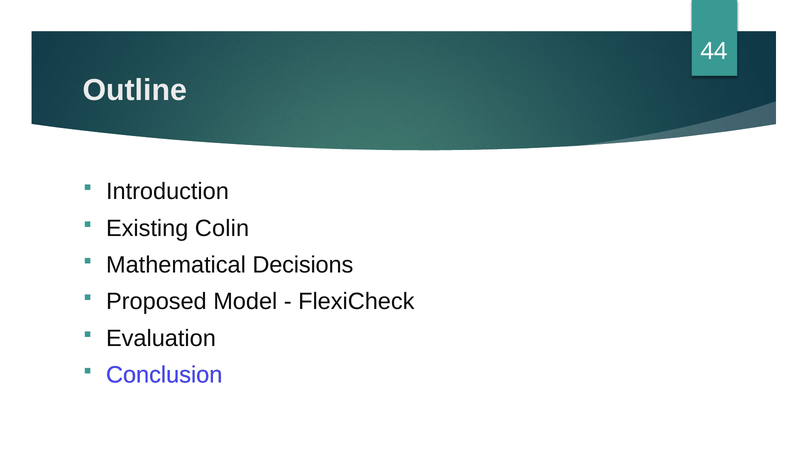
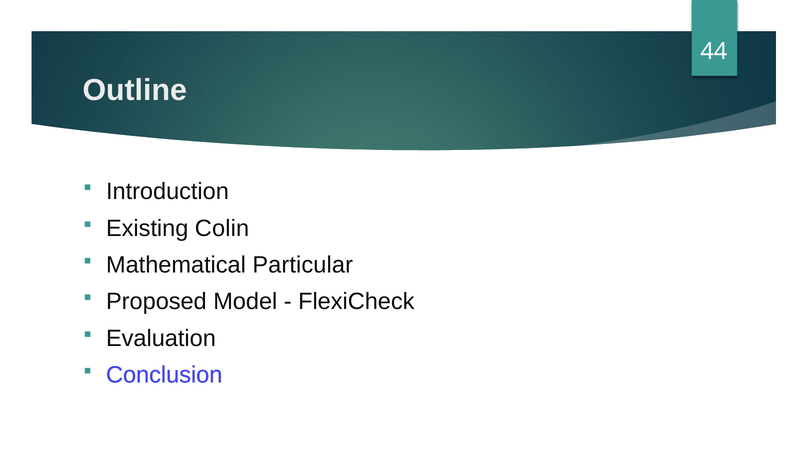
Decisions: Decisions -> Particular
